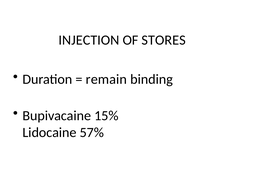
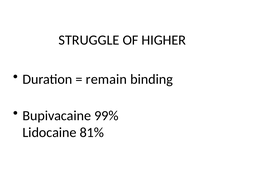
INJECTION: INJECTION -> STRUGGLE
STORES: STORES -> HIGHER
15%: 15% -> 99%
57%: 57% -> 81%
